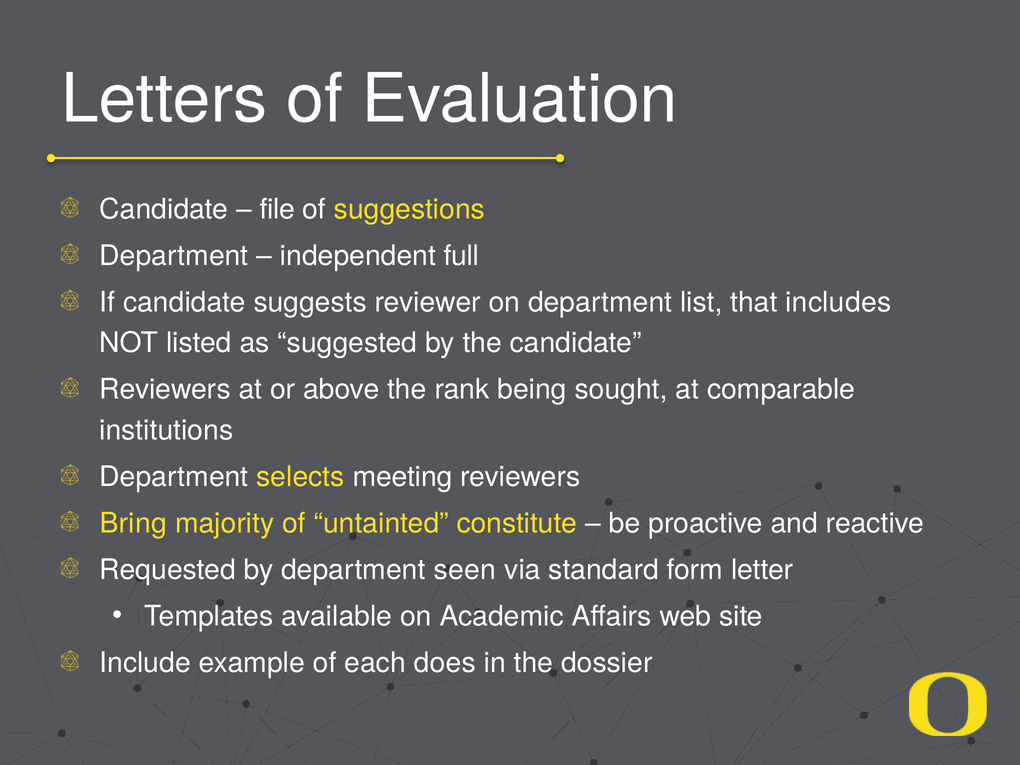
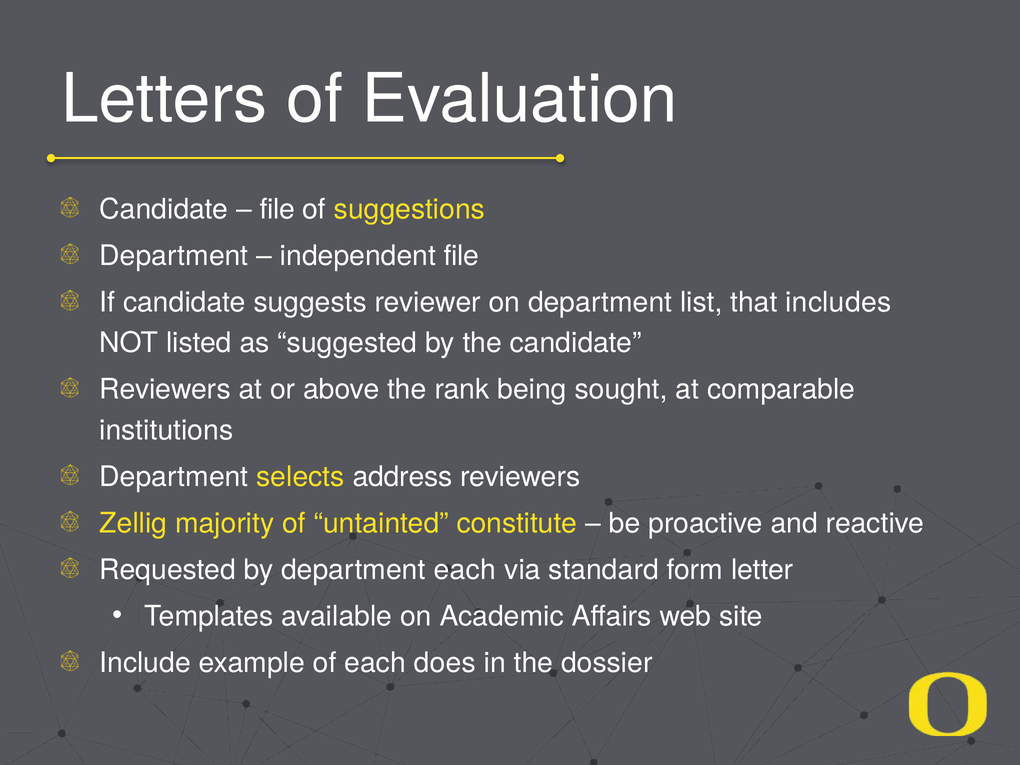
independent full: full -> file
meeting: meeting -> address
Bring: Bring -> Zellig
department seen: seen -> each
